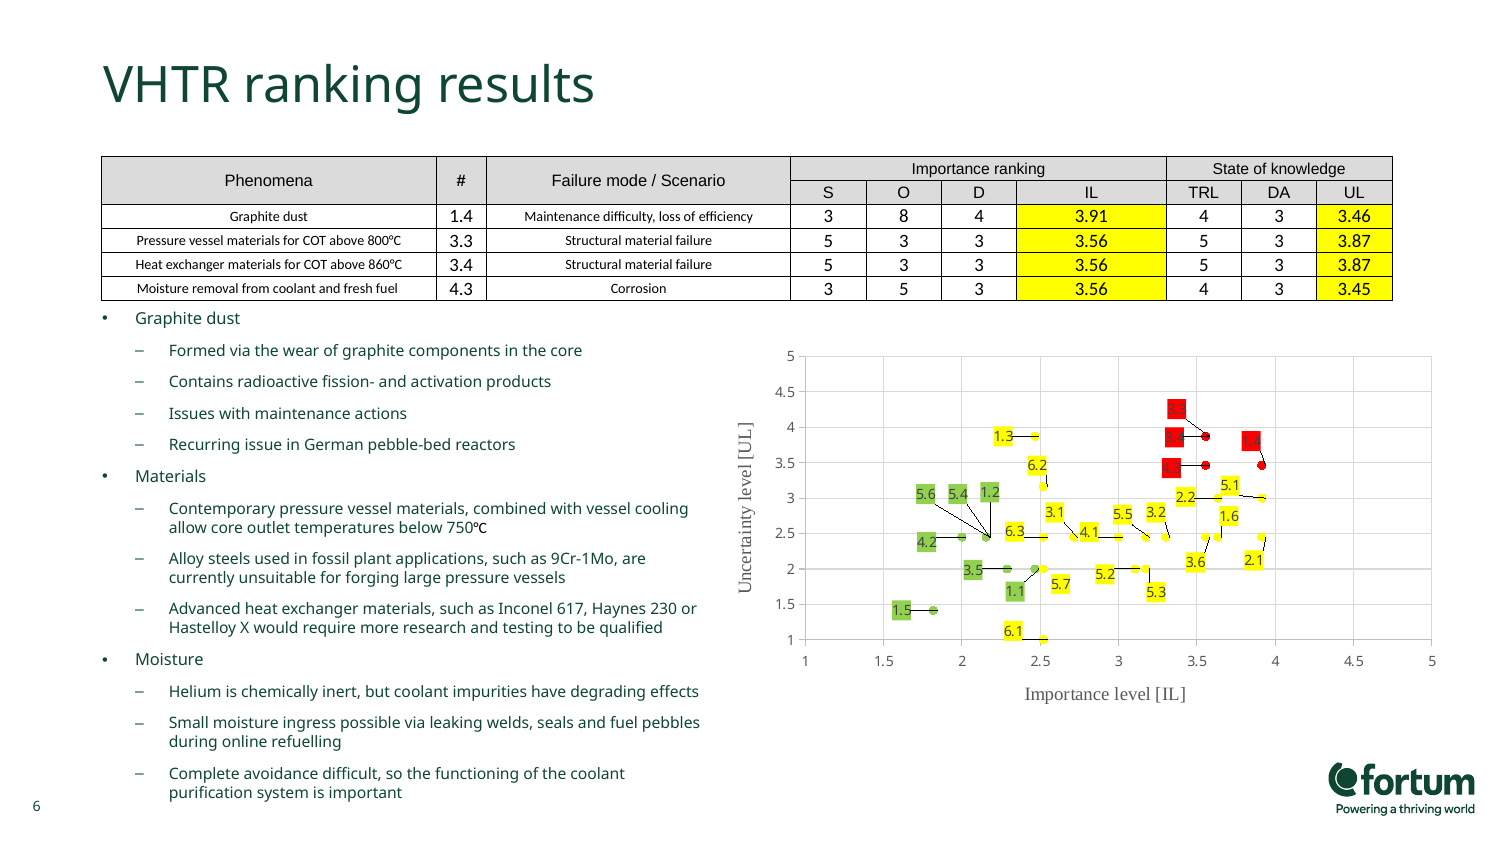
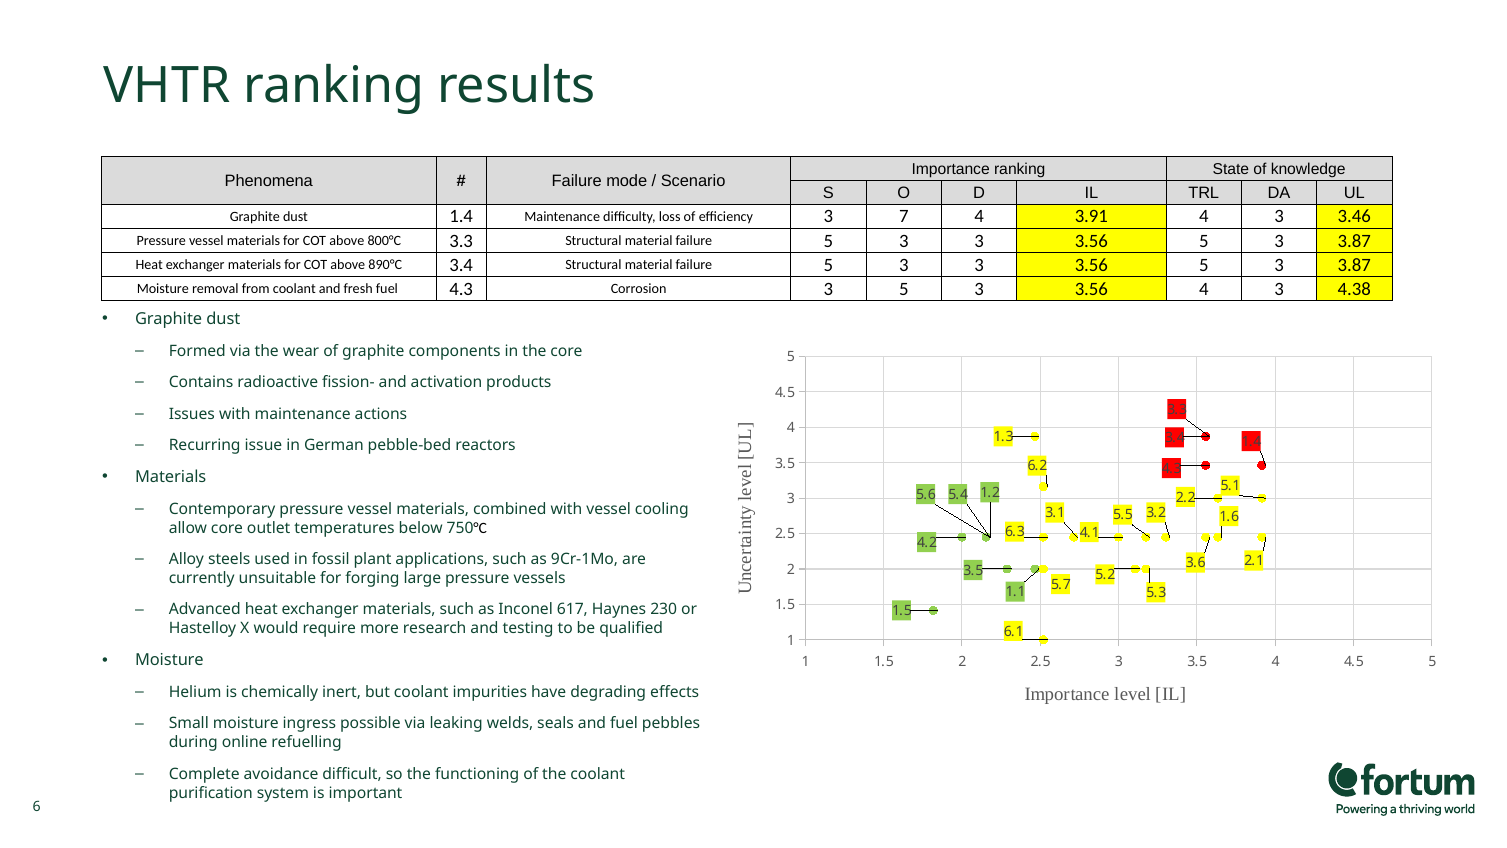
8: 8 -> 7
860°C: 860°C -> 890°C
3.45: 3.45 -> 4.38
